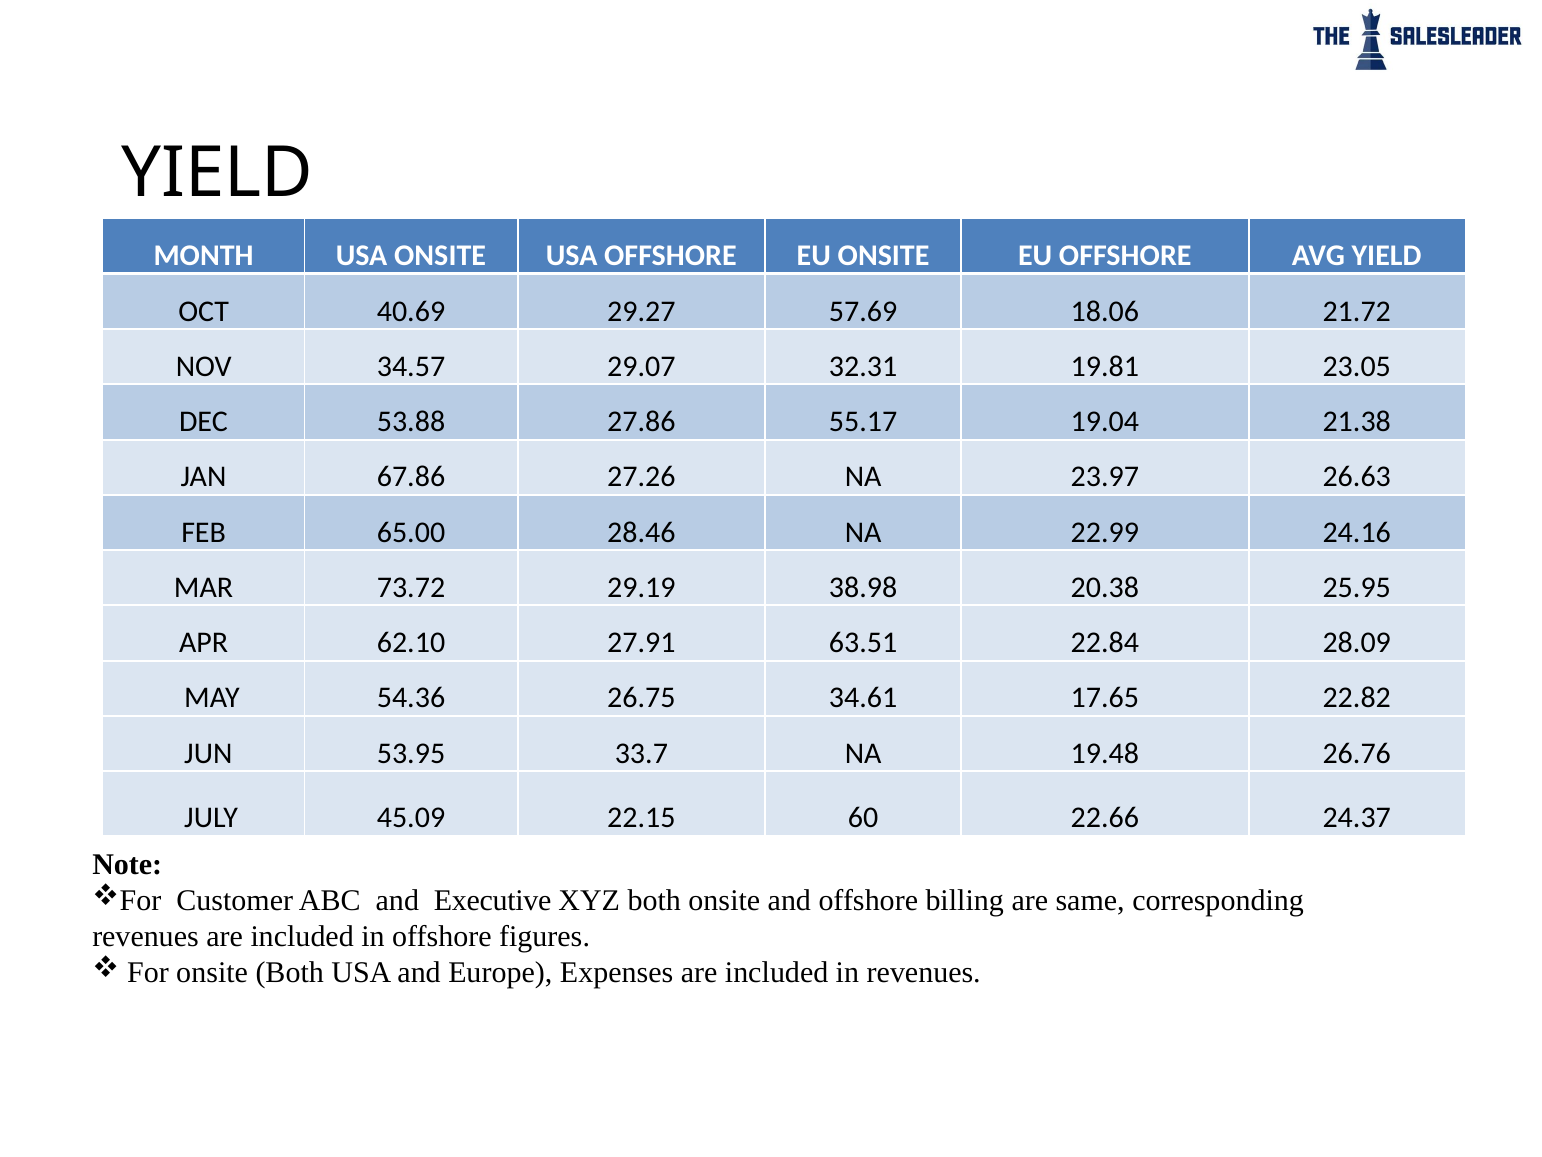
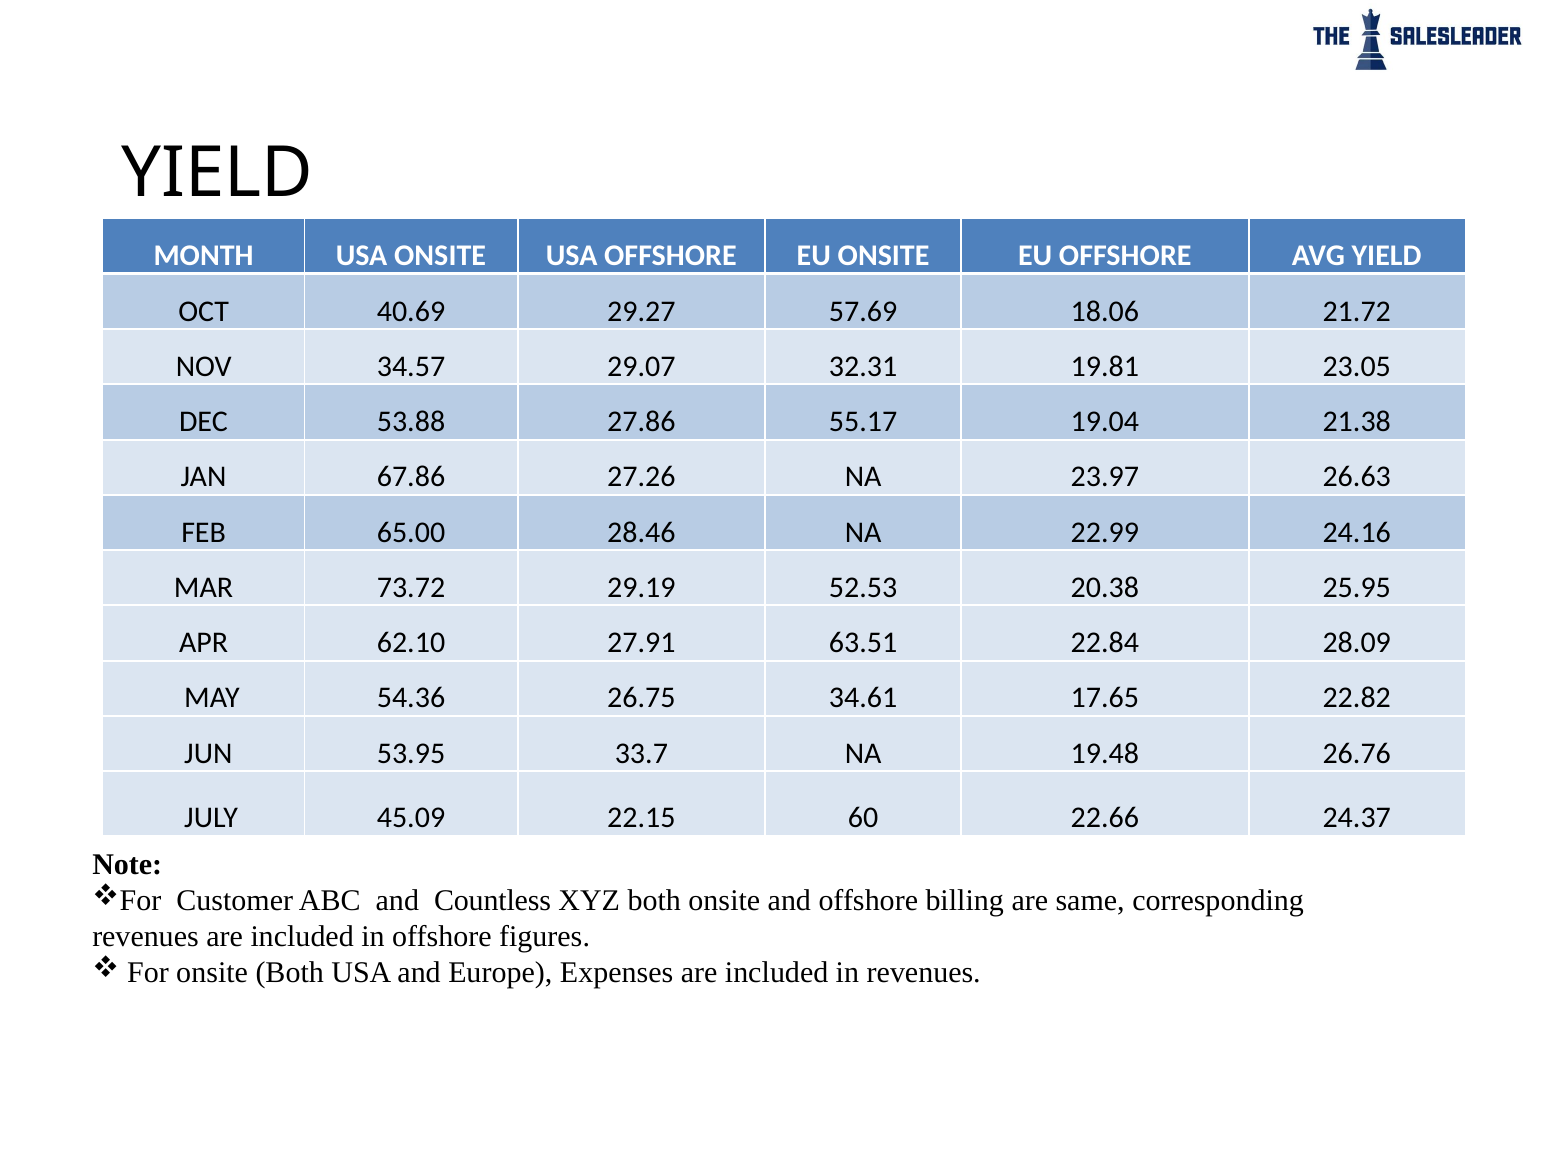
38.98: 38.98 -> 52.53
Executive: Executive -> Countless
